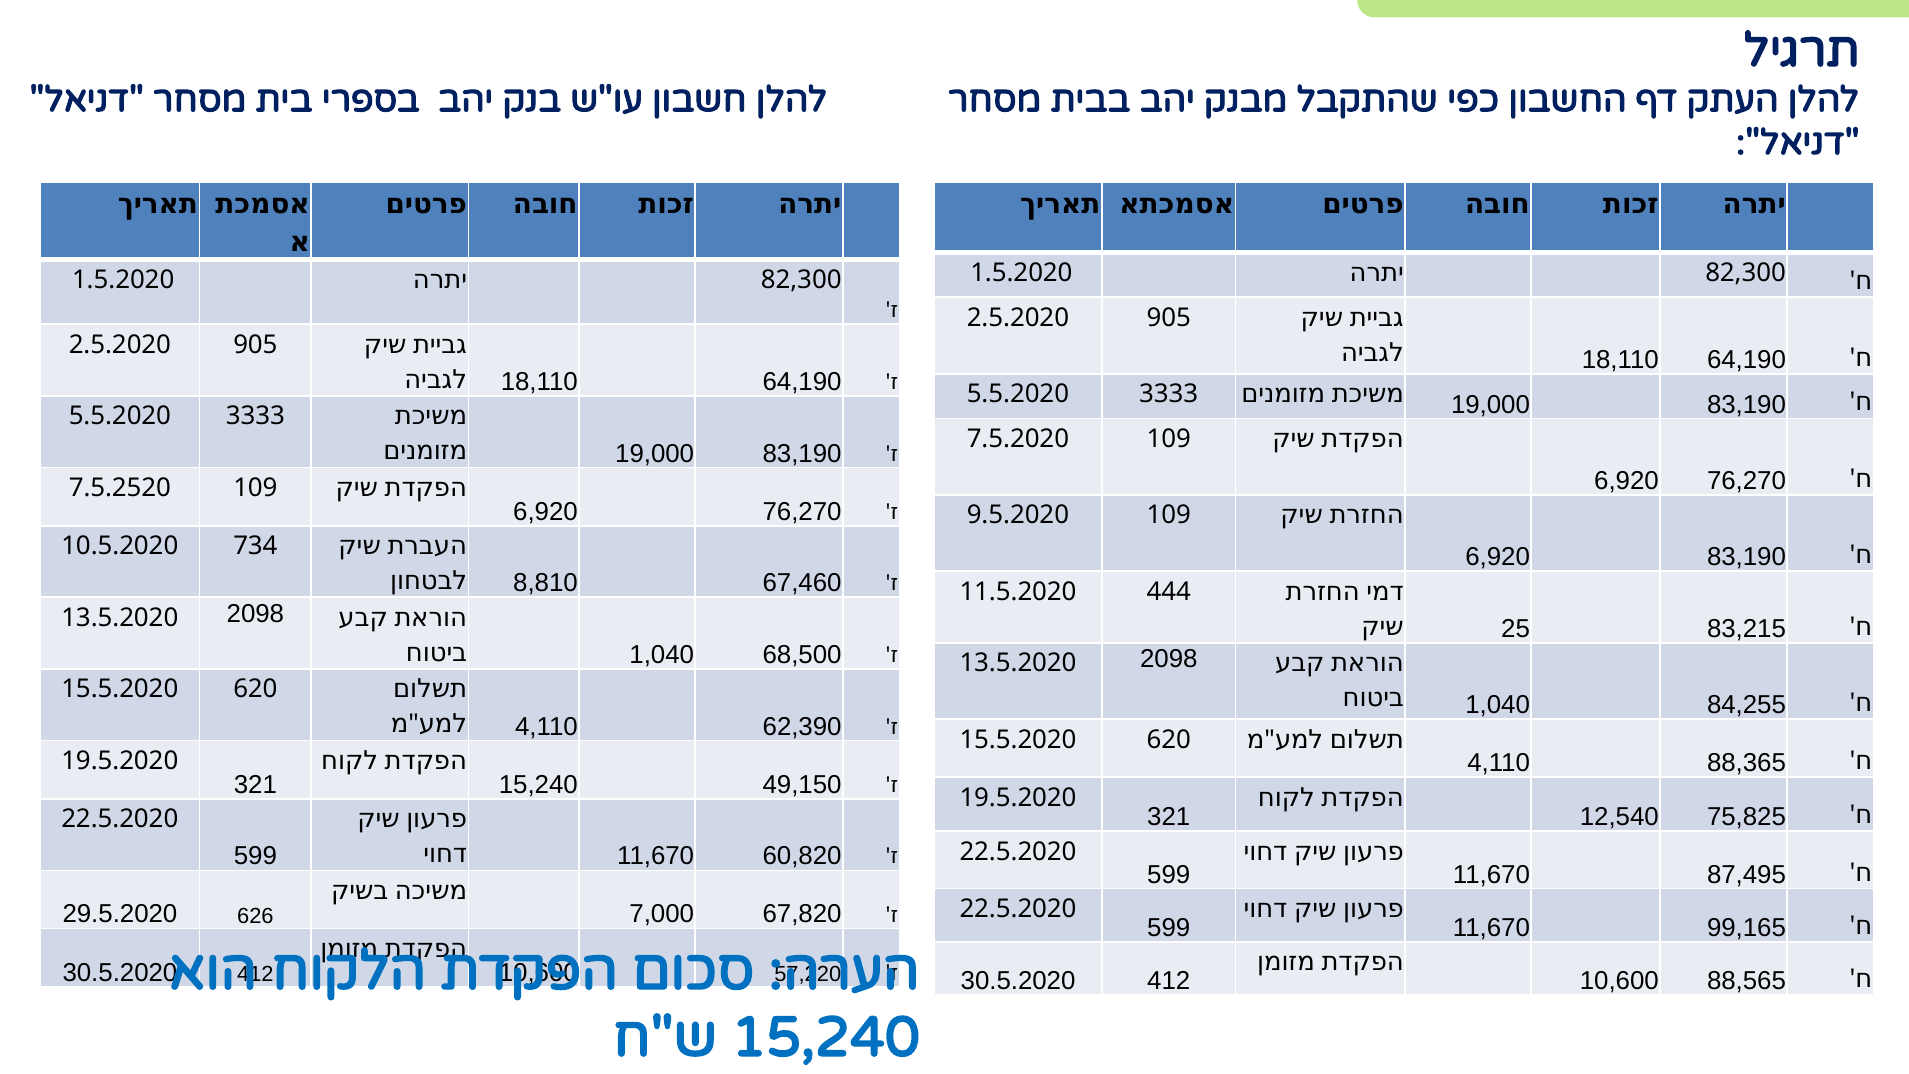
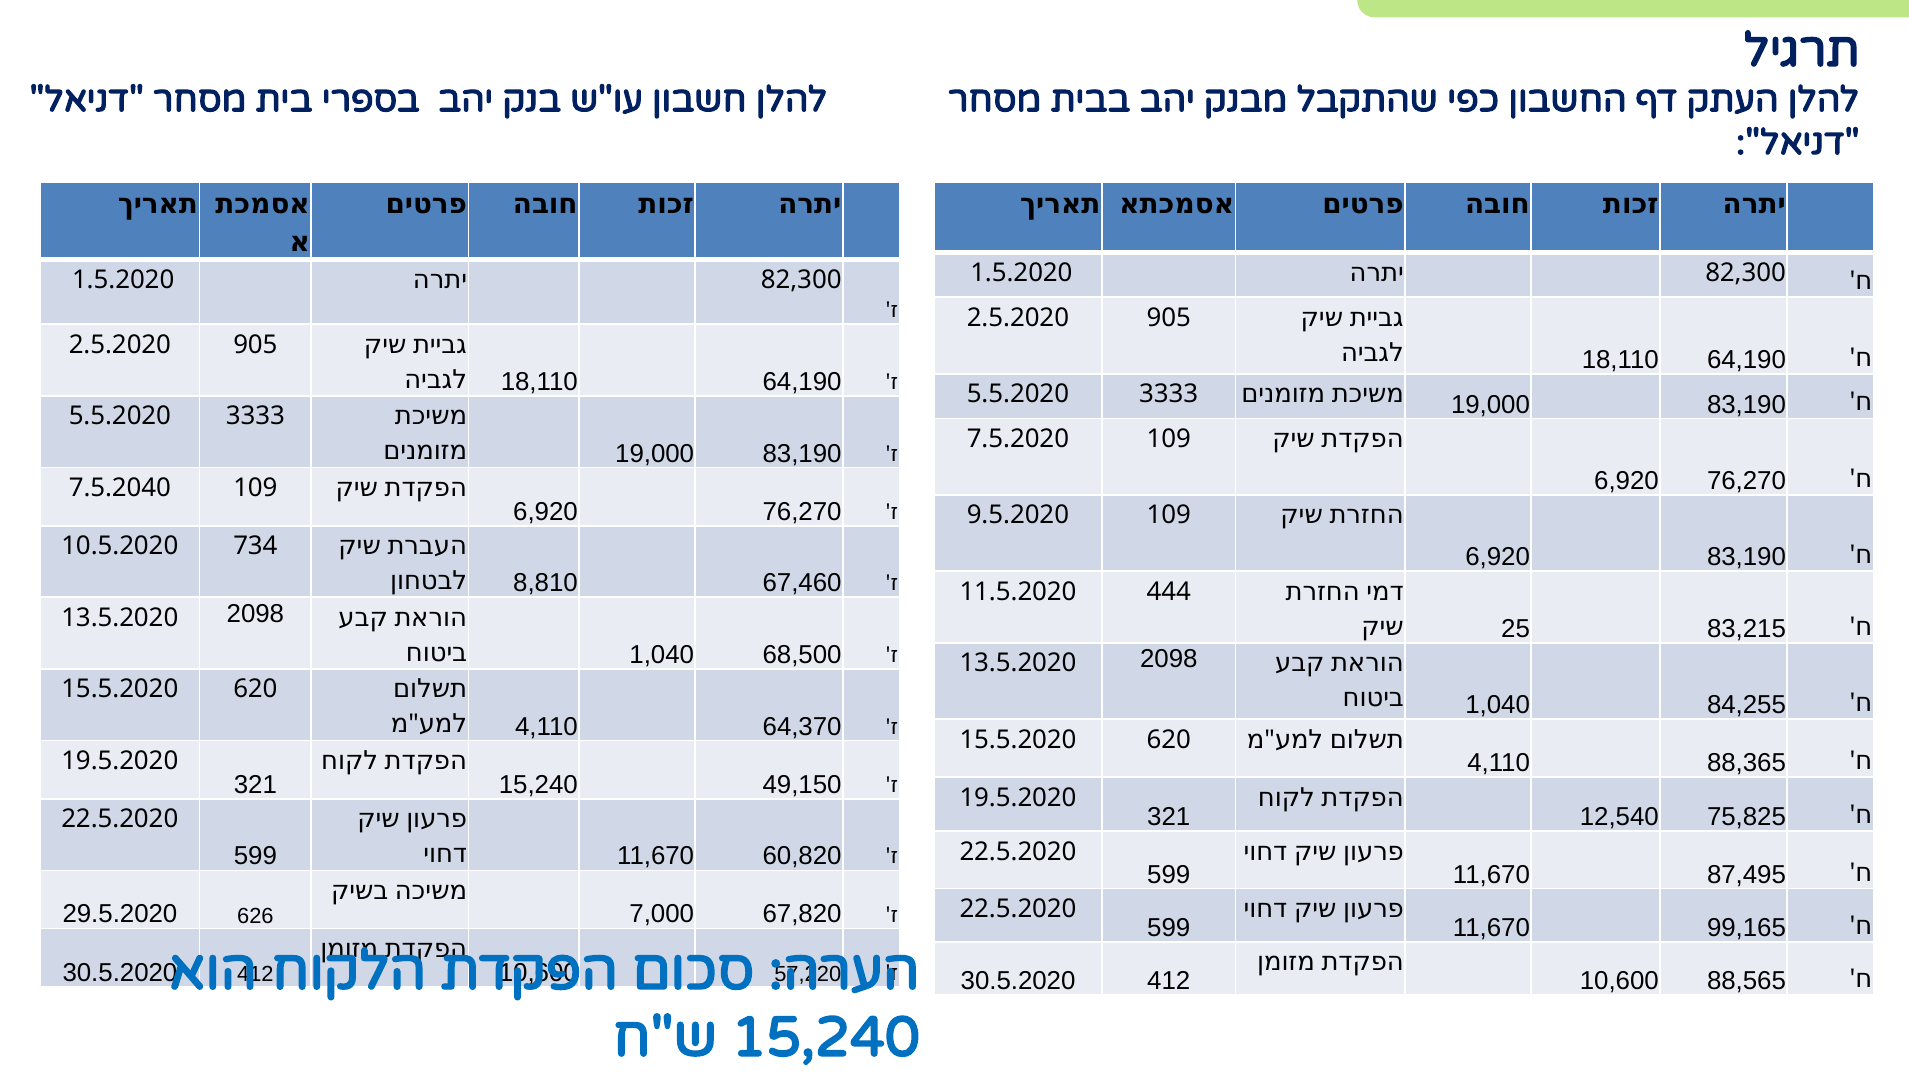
7.5.2520: 7.5.2520 -> 7.5.2040
62,390: 62,390 -> 64,370
